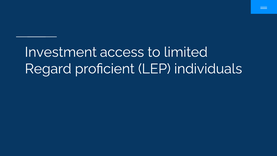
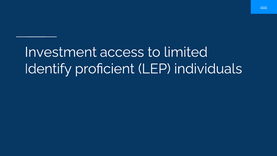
Regard: Regard -> Identify
